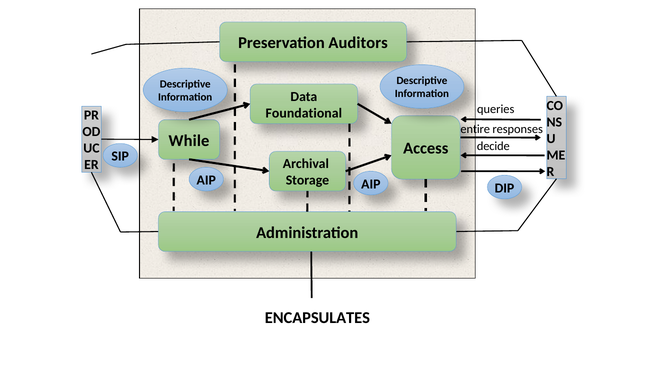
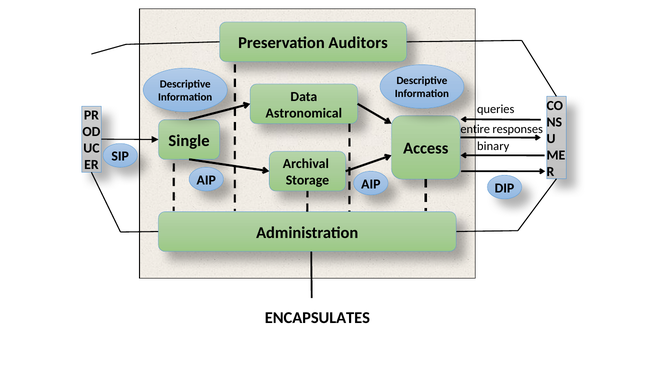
Foundational: Foundational -> Astronomical
While: While -> Single
decide: decide -> binary
